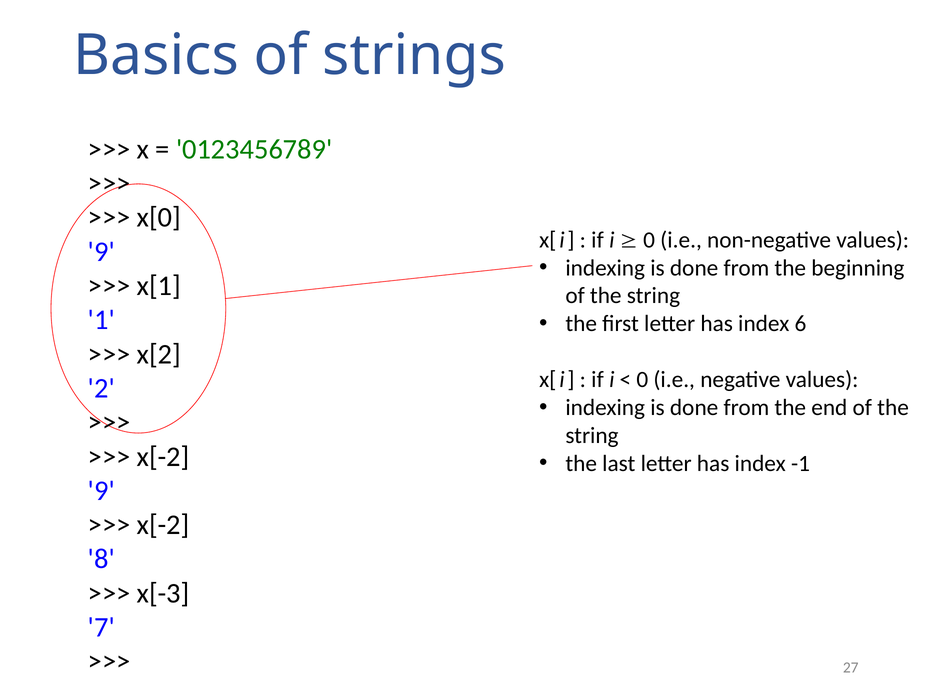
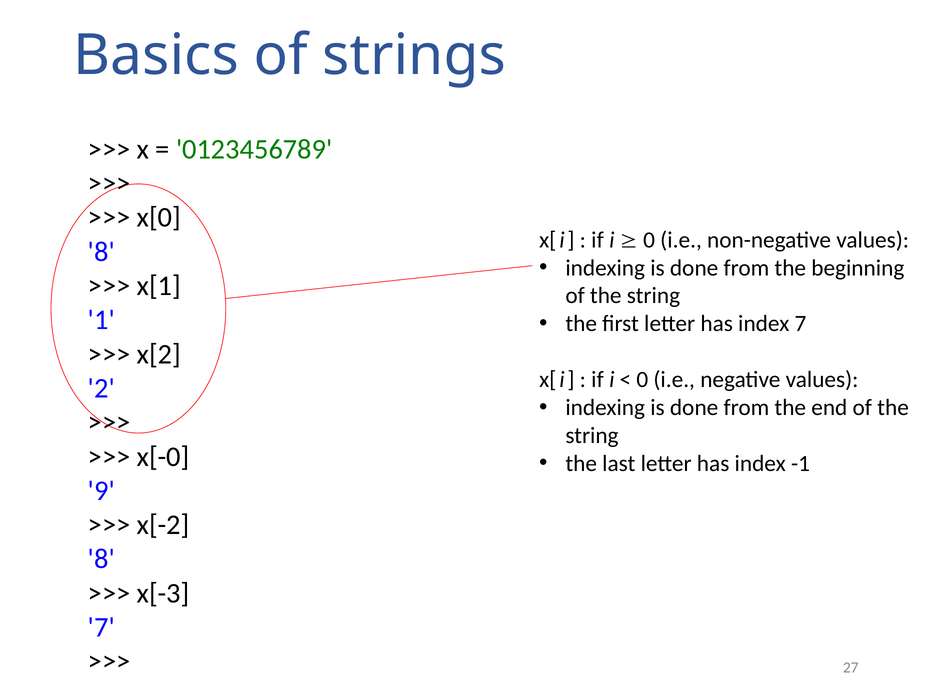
9 at (101, 252): 9 -> 8
index 6: 6 -> 7
x[-2 at (163, 457): x[-2 -> x[-0
